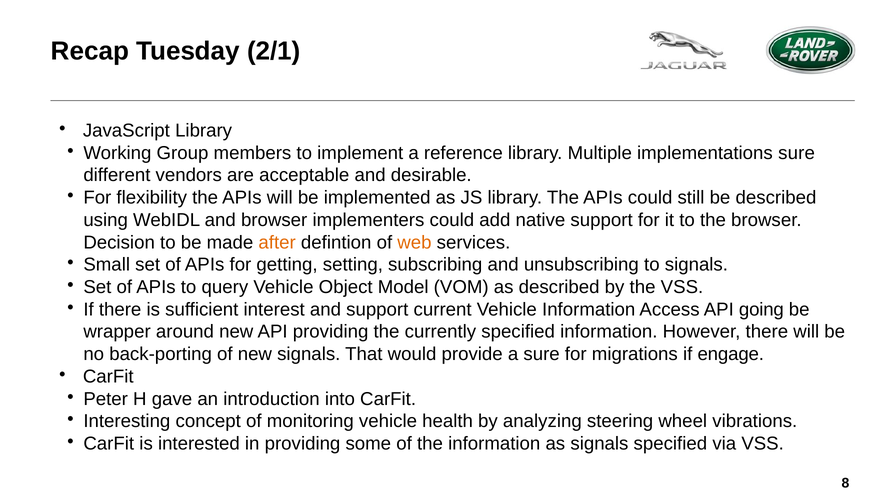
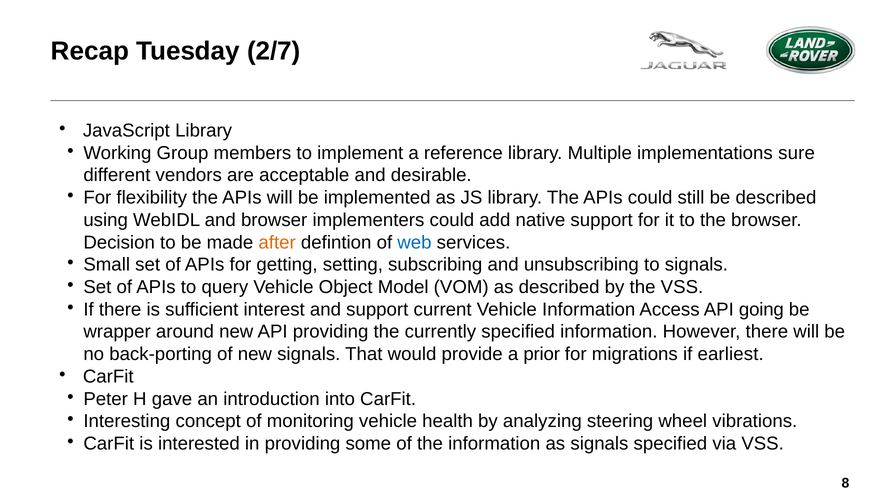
2/1: 2/1 -> 2/7
web colour: orange -> blue
a sure: sure -> prior
engage: engage -> earliest
